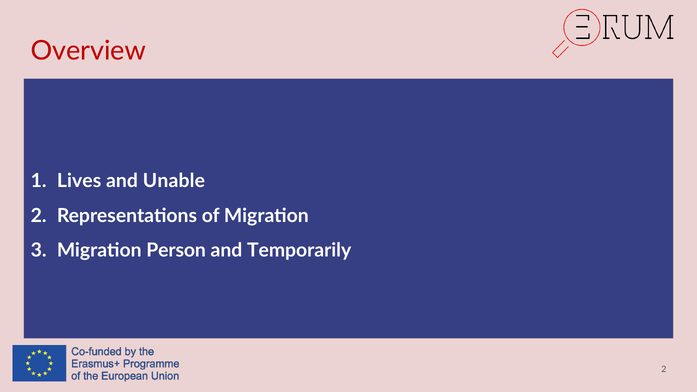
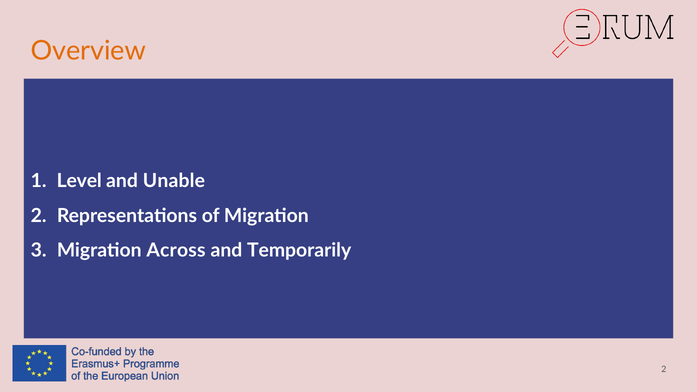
Overview colour: red -> orange
Lives: Lives -> Level
Person: Person -> Across
